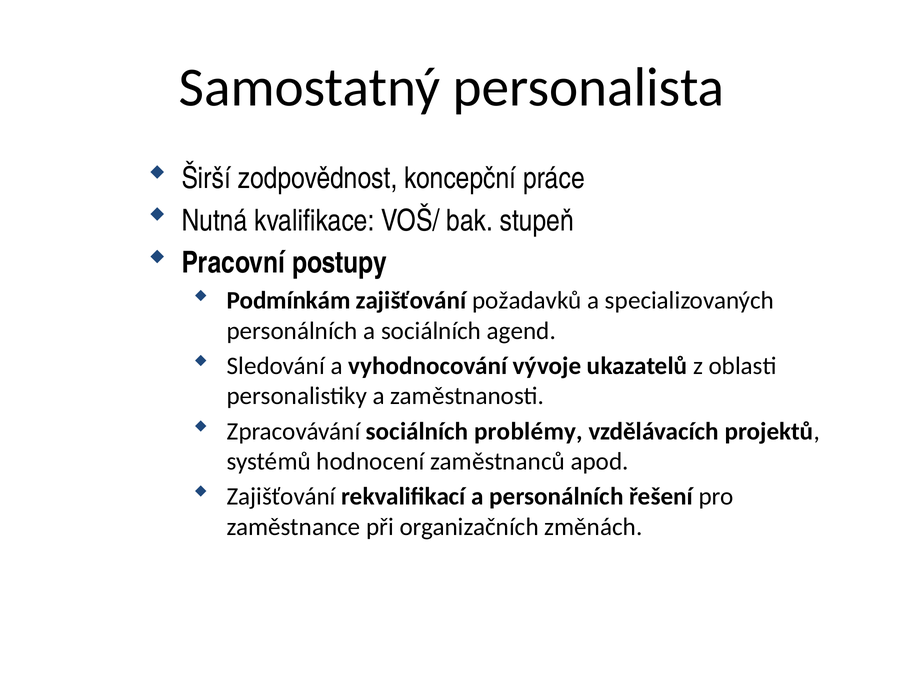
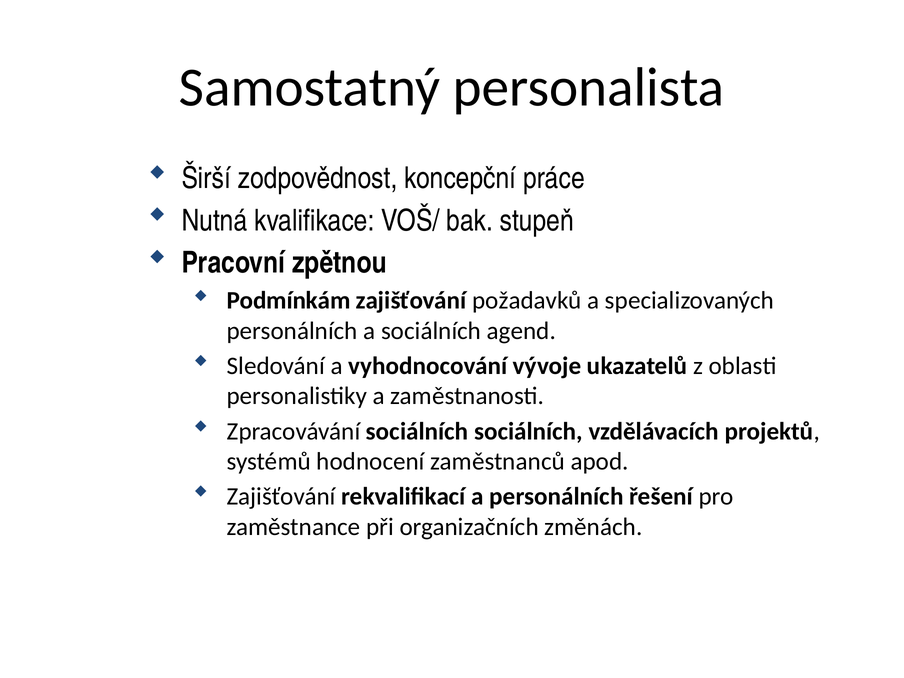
postupy: postupy -> zpětnou
sociálních problémy: problémy -> sociálních
